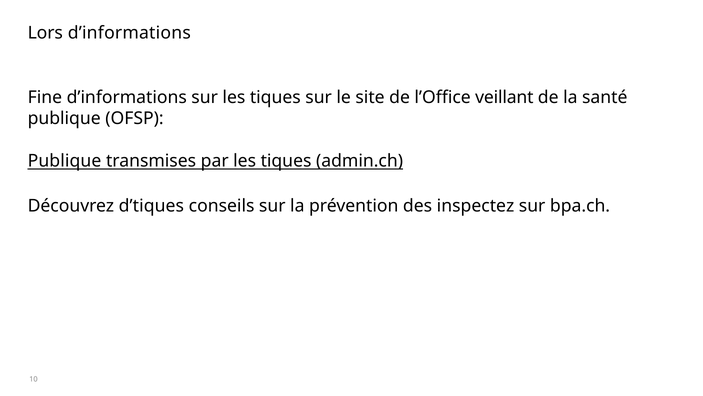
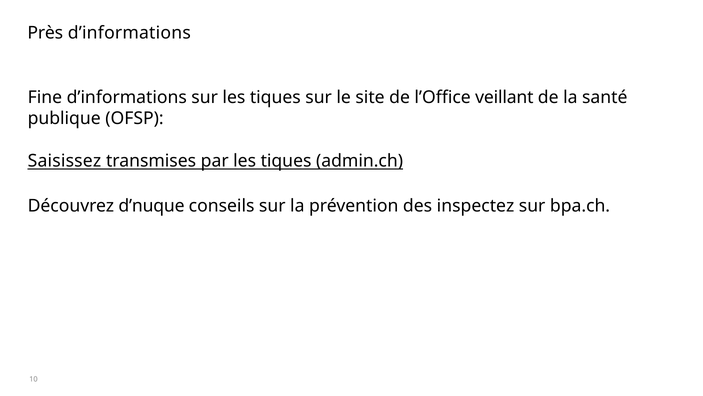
Lors: Lors -> Près
Publique at (65, 161): Publique -> Saisissez
d’tiques: d’tiques -> d’nuque
